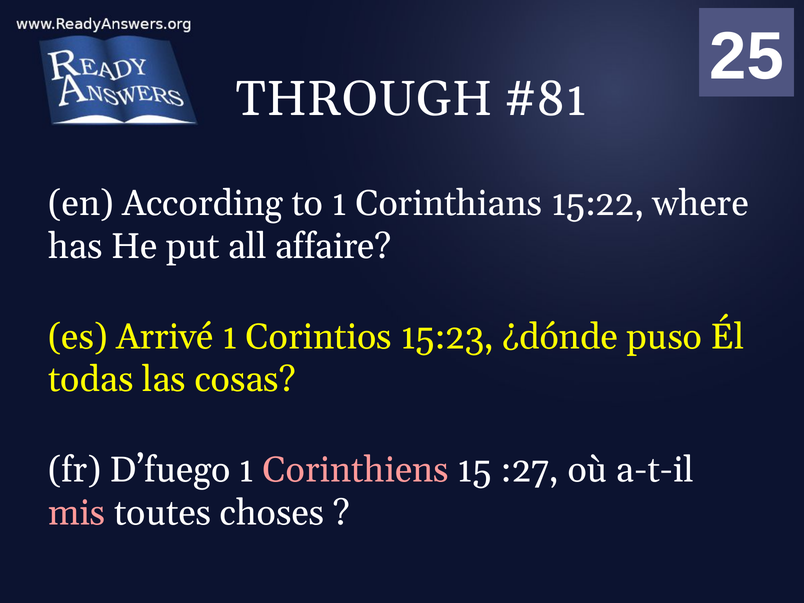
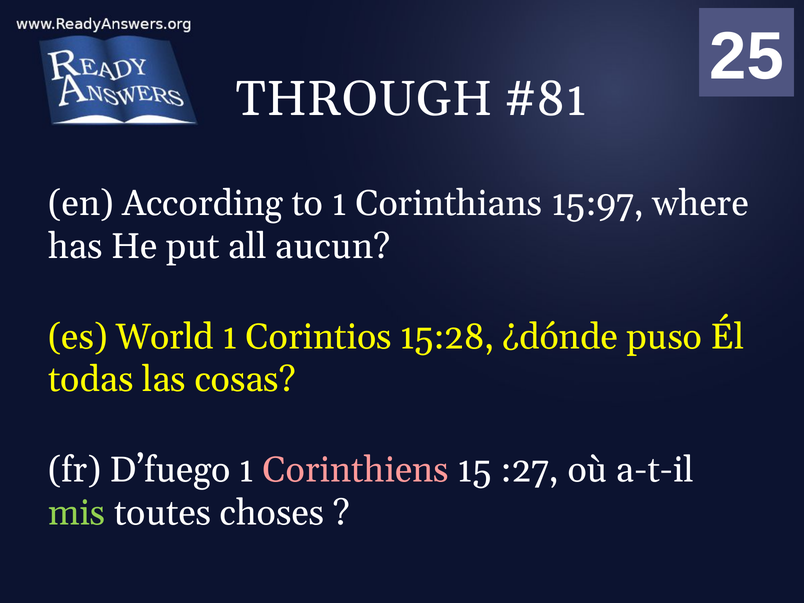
15:22: 15:22 -> 15:97
affaire: affaire -> aucun
Arrivé: Arrivé -> World
15:23: 15:23 -> 15:28
mis colour: pink -> light green
